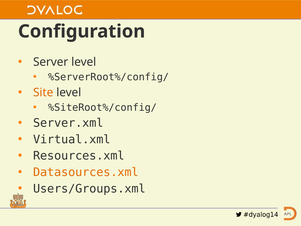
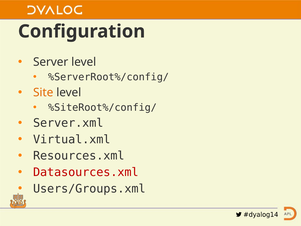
Datasources.xml colour: orange -> red
